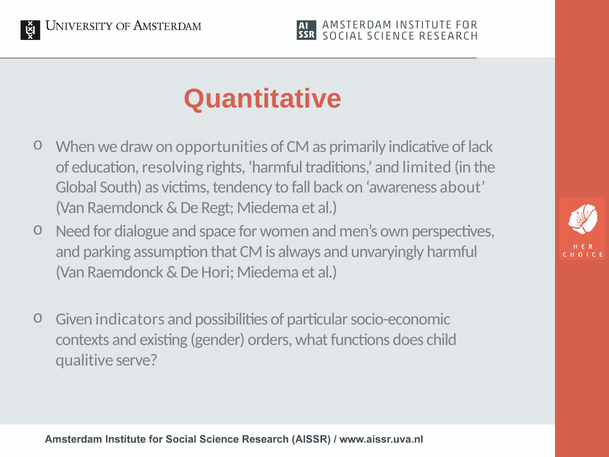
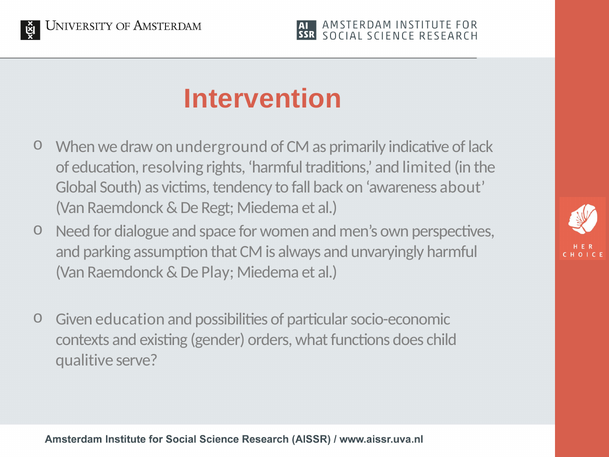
Quantitative: Quantitative -> Intervention
opportunities: opportunities -> underground
Hori: Hori -> Play
Given indicators: indicators -> education
